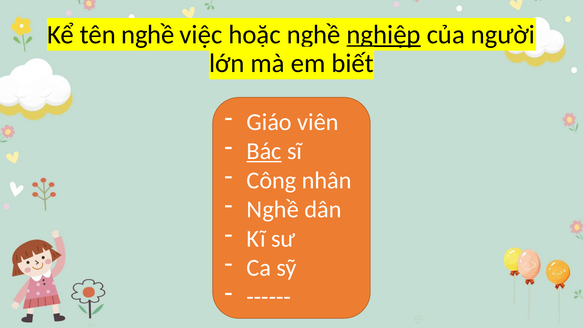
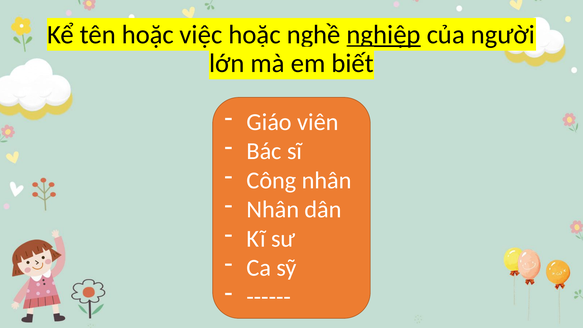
tên nghề: nghề -> hoặc
Bác underline: present -> none
Nghề at (273, 209): Nghề -> Nhân
